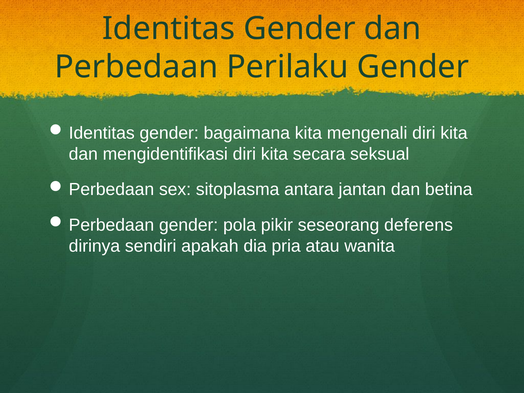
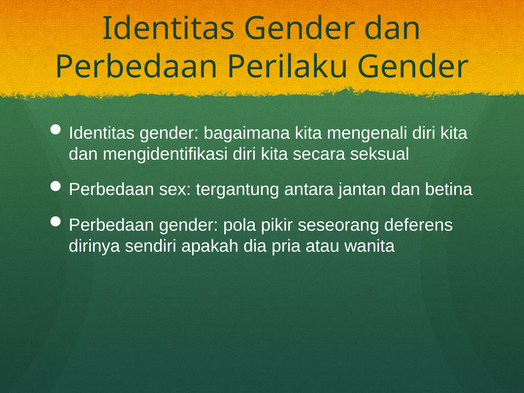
sitoplasma: sitoplasma -> tergantung
